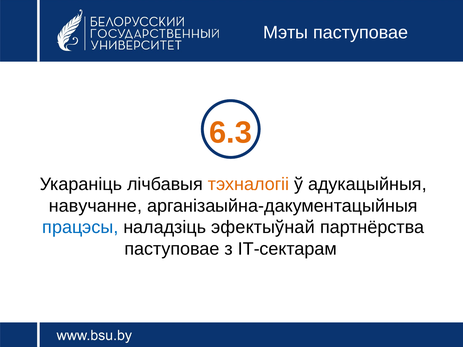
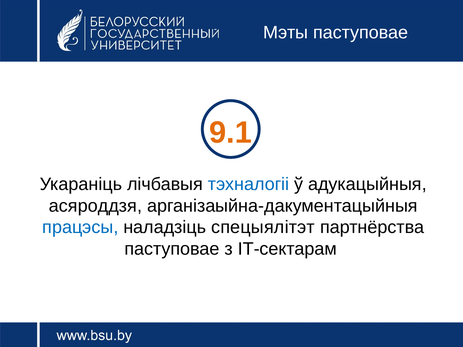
6.3: 6.3 -> 9.1
тэхналогіі colour: orange -> blue
навучанне: навучанне -> асяроддзя
эфектыўнай: эфектыўнай -> спецыялітэт
